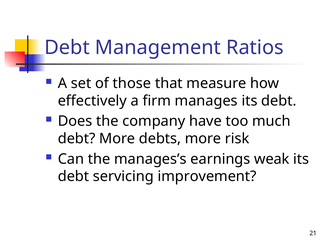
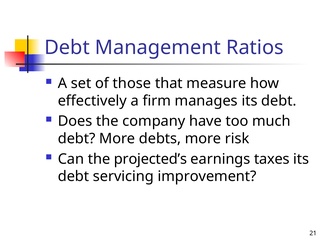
manages’s: manages’s -> projected’s
weak: weak -> taxes
